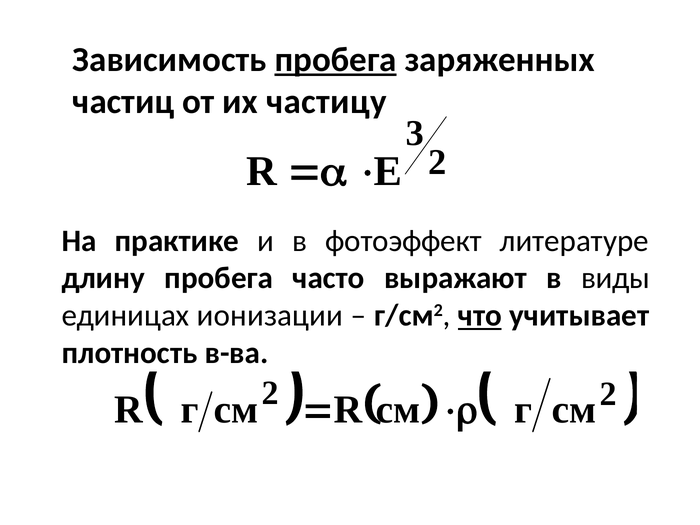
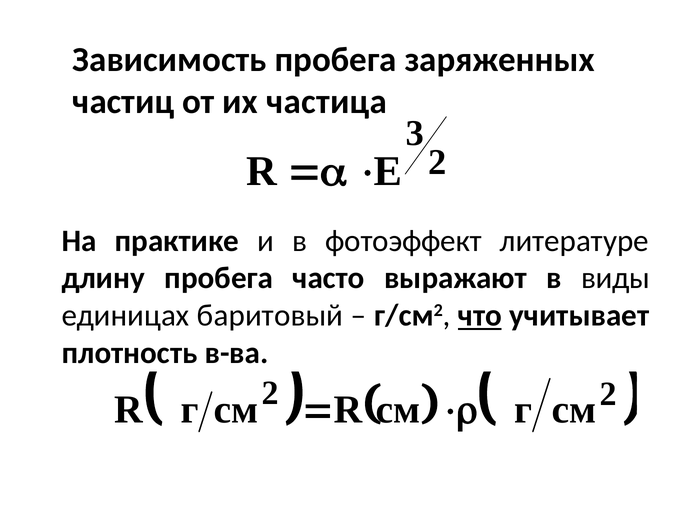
пробега at (336, 60) underline: present -> none
частицу: частицу -> частица
ионизации: ионизации -> баритовый
